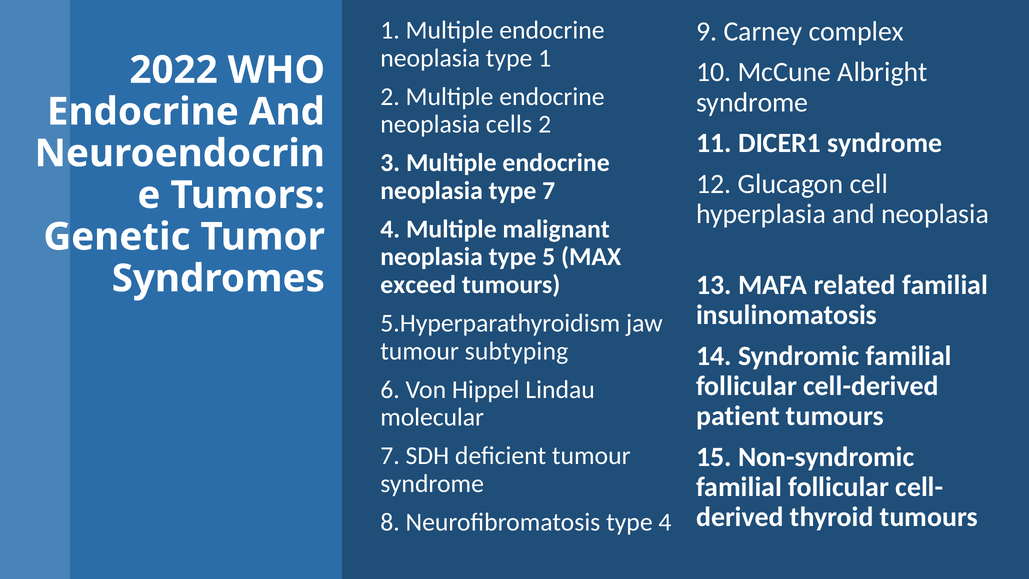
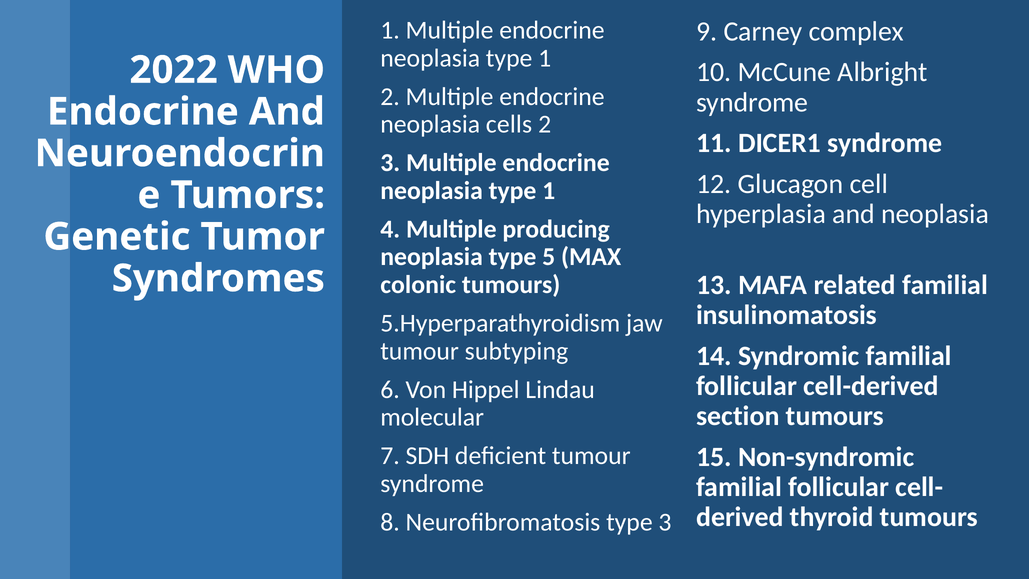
7 at (549, 191): 7 -> 1
malignant: malignant -> producing
exceed: exceed -> colonic
patient: patient -> section
type 4: 4 -> 3
